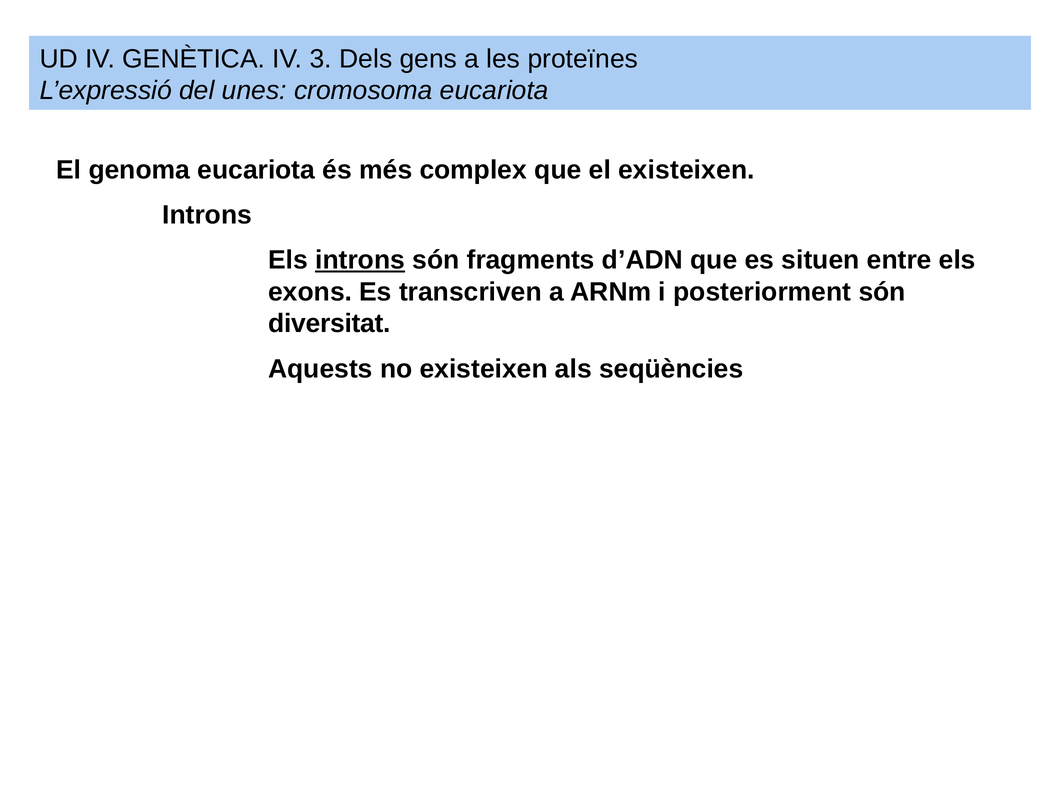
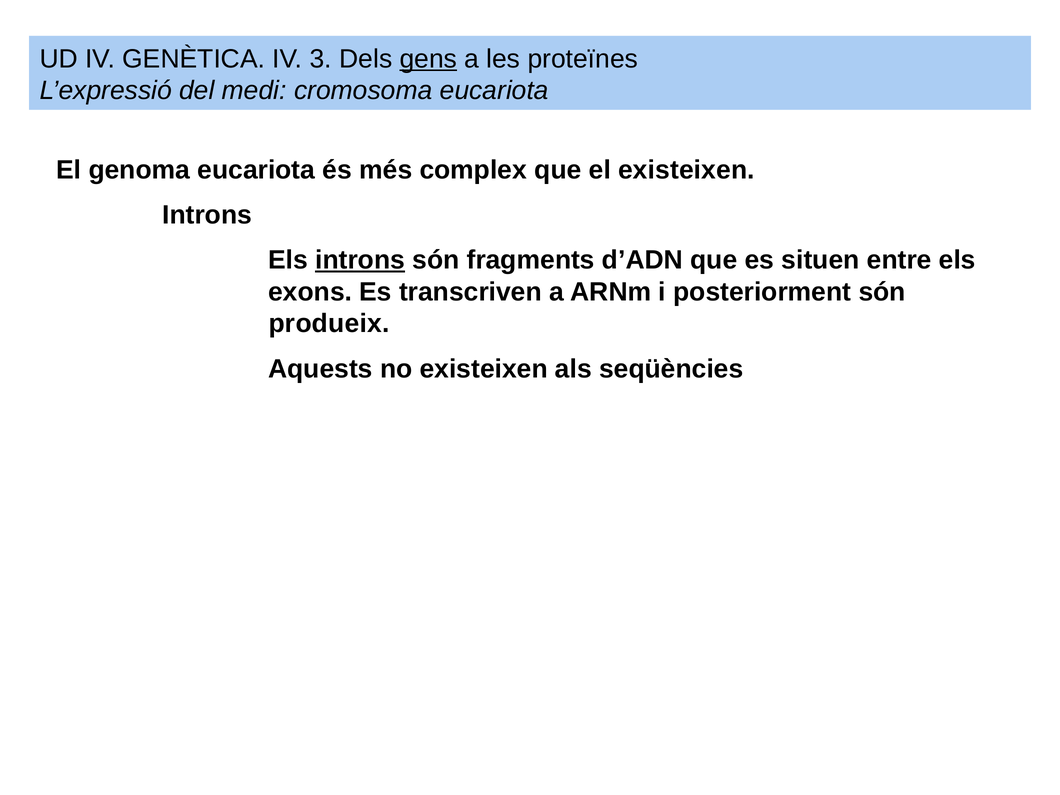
gens underline: none -> present
unes: unes -> medi
diversitat: diversitat -> produeix
